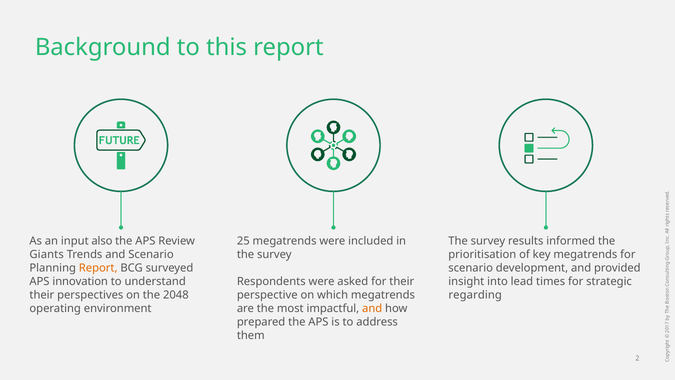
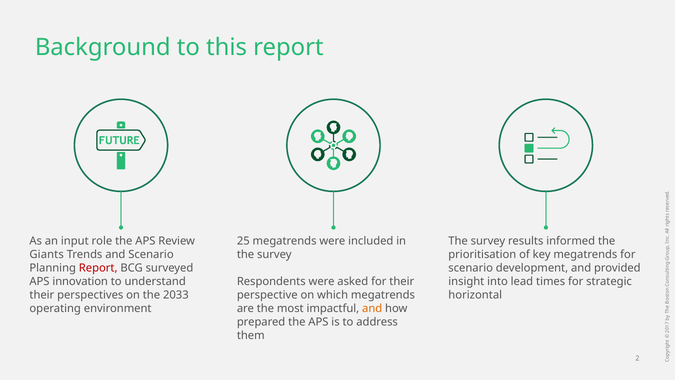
also: also -> role
Report at (98, 268) colour: orange -> red
2048: 2048 -> 2033
regarding: regarding -> horizontal
